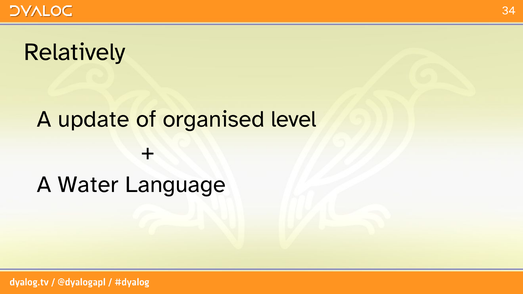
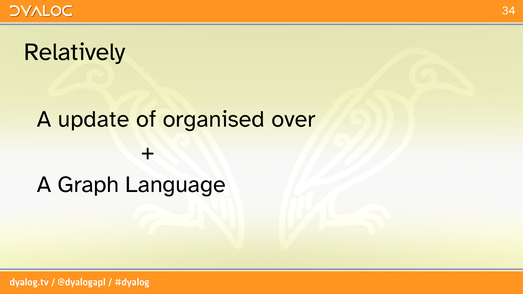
level: level -> over
Water: Water -> Graph
